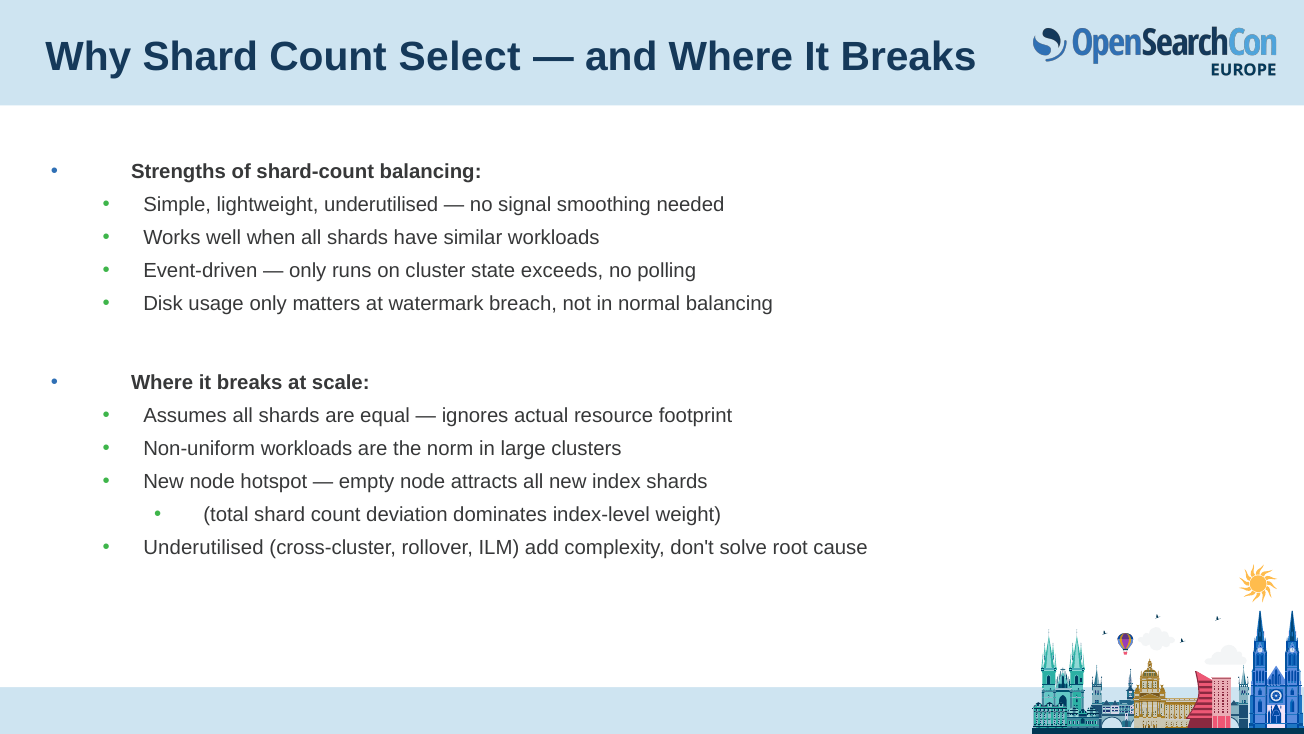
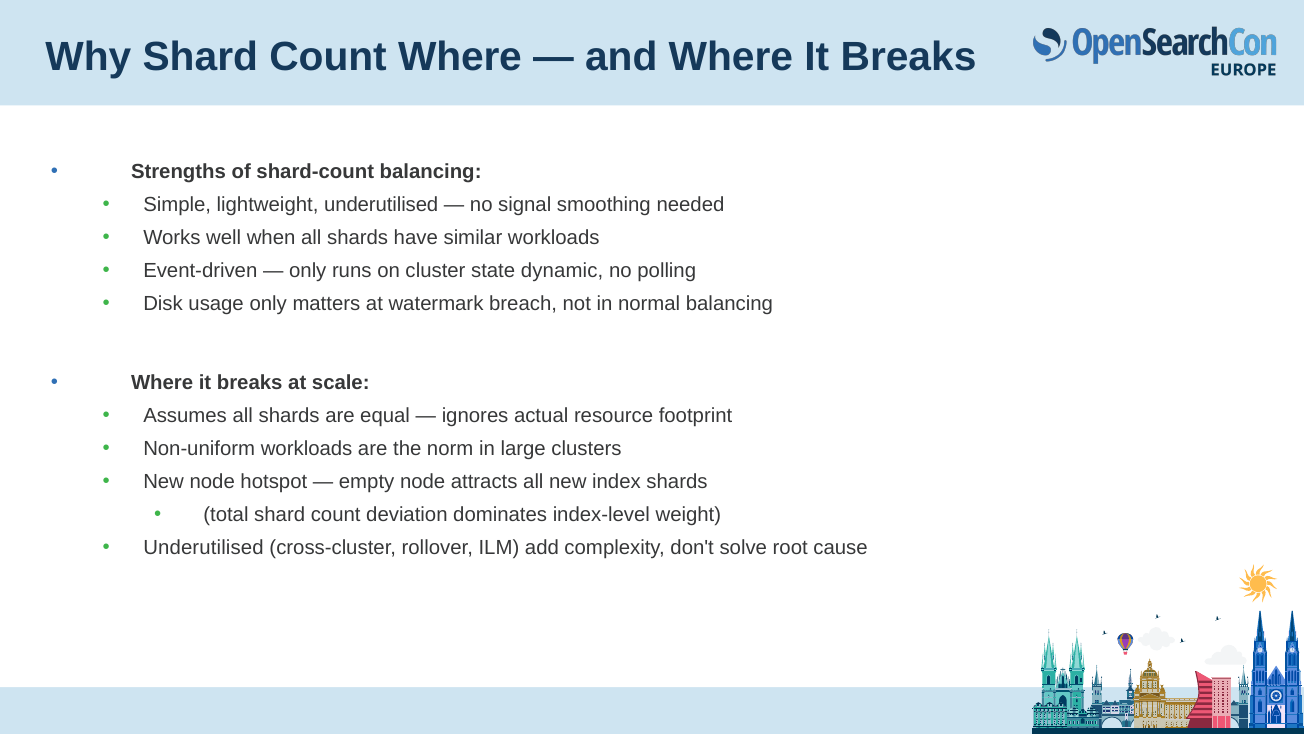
Count Select: Select -> Where
exceeds: exceeds -> dynamic
